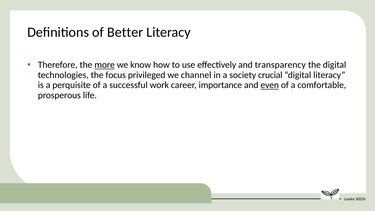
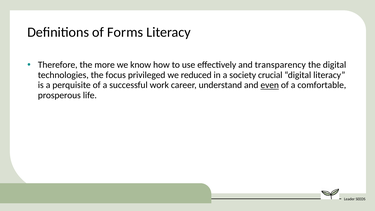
Better: Better -> Forms
more underline: present -> none
channel: channel -> reduced
importance: importance -> understand
